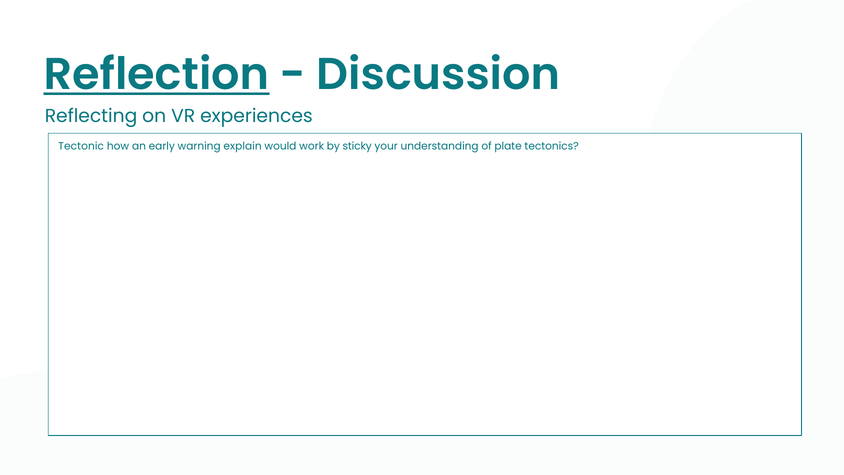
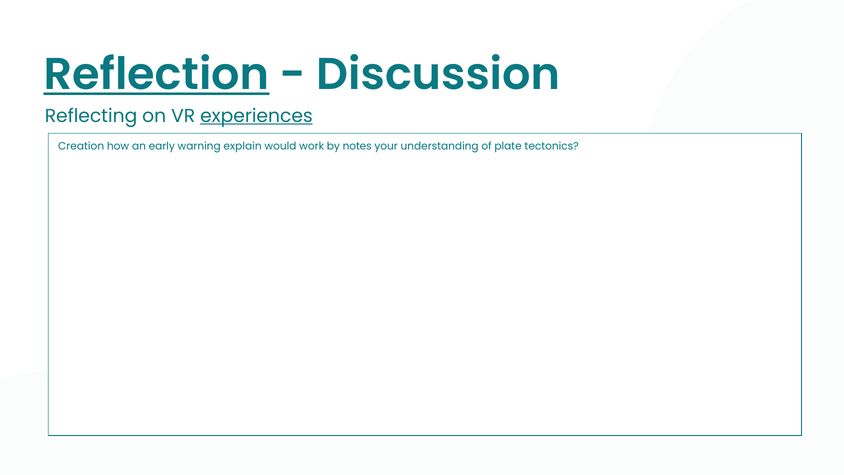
experiences underline: none -> present
Tectonic: Tectonic -> Creation
sticky: sticky -> notes
